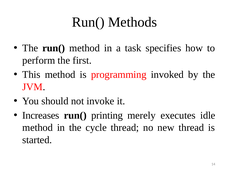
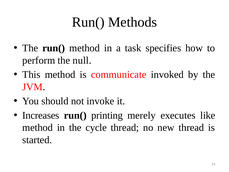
first: first -> null
programming: programming -> communicate
idle: idle -> like
